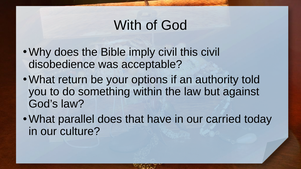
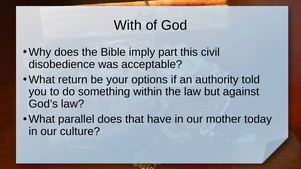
imply civil: civil -> part
carried: carried -> mother
